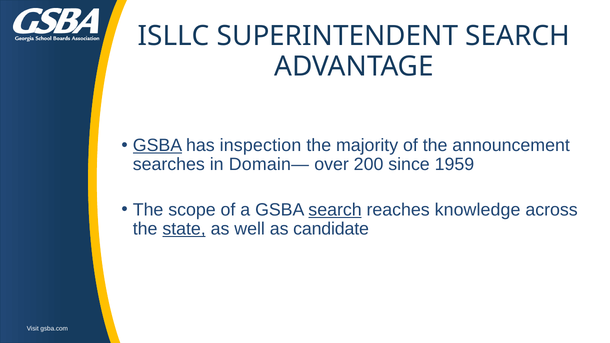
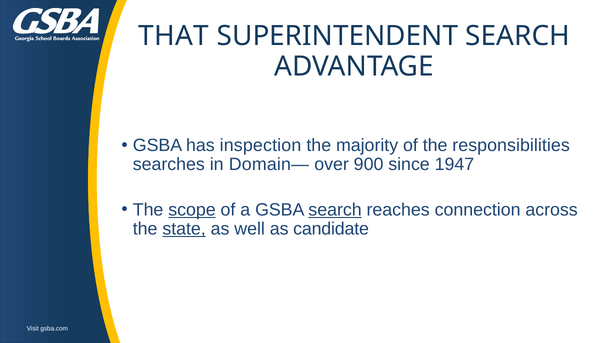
ISLLC: ISLLC -> THAT
GSBA at (157, 145) underline: present -> none
announcement: announcement -> responsibilities
200: 200 -> 900
1959: 1959 -> 1947
scope underline: none -> present
knowledge: knowledge -> connection
